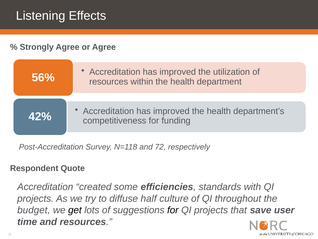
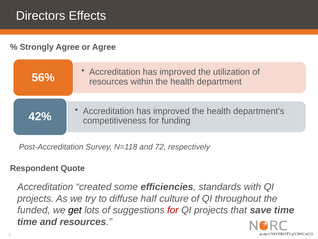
Listening: Listening -> Directors
budget: budget -> funded
for at (173, 210) colour: black -> red
save user: user -> time
